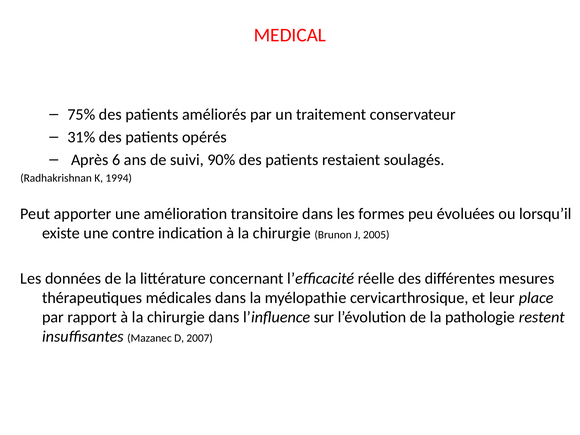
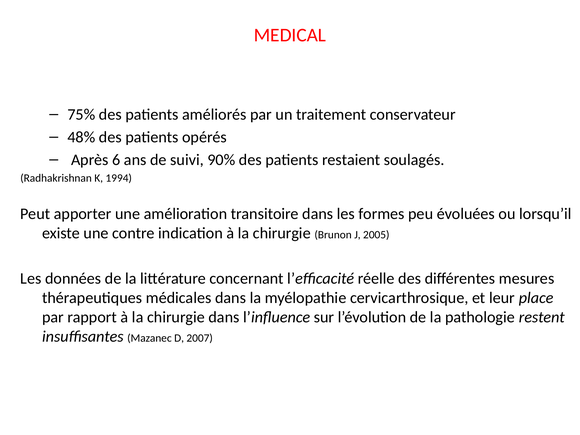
31%: 31% -> 48%
